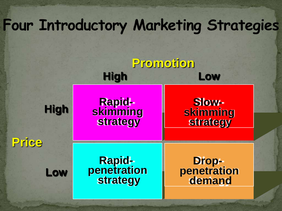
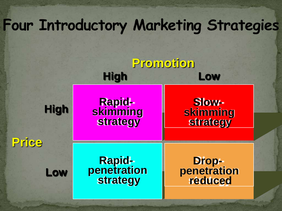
demand: demand -> reduced
